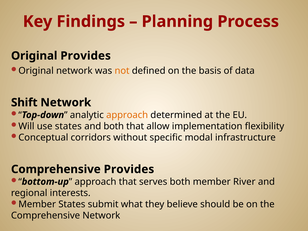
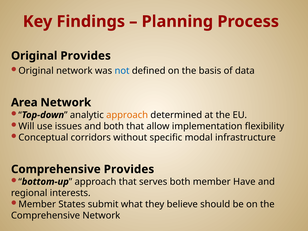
not colour: orange -> blue
Shift: Shift -> Area
use states: states -> issues
River: River -> Have
